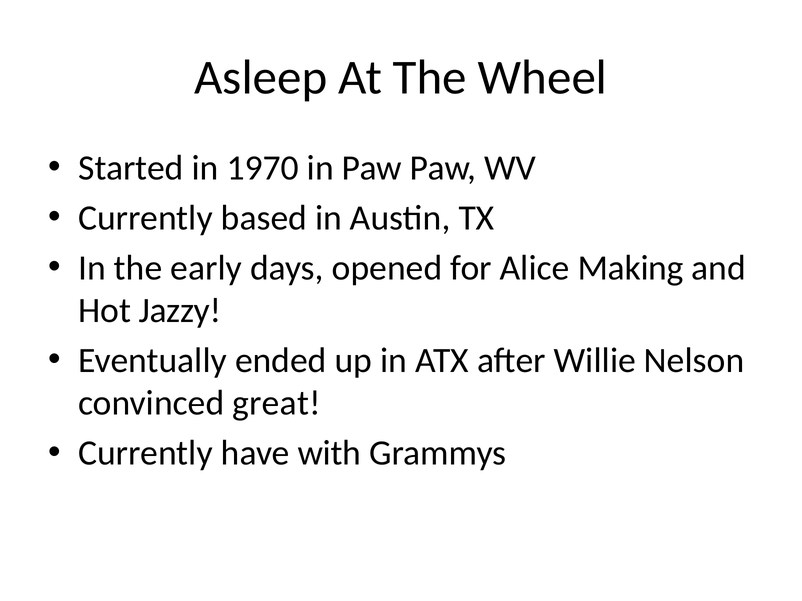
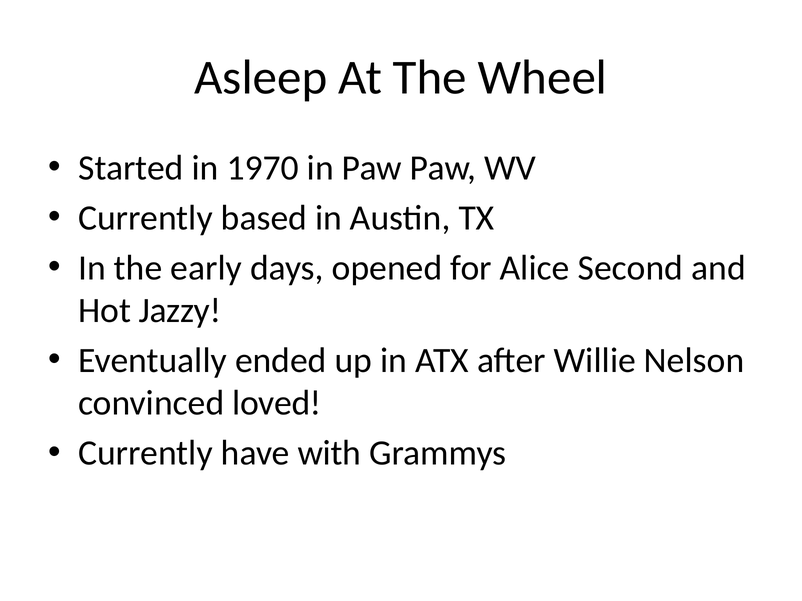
Making: Making -> Second
great: great -> loved
